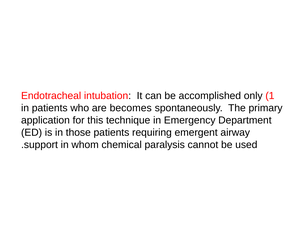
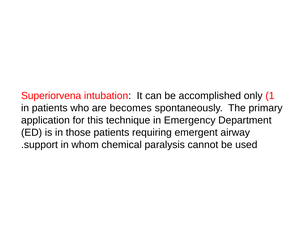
Endotracheal: Endotracheal -> Superiorvena
